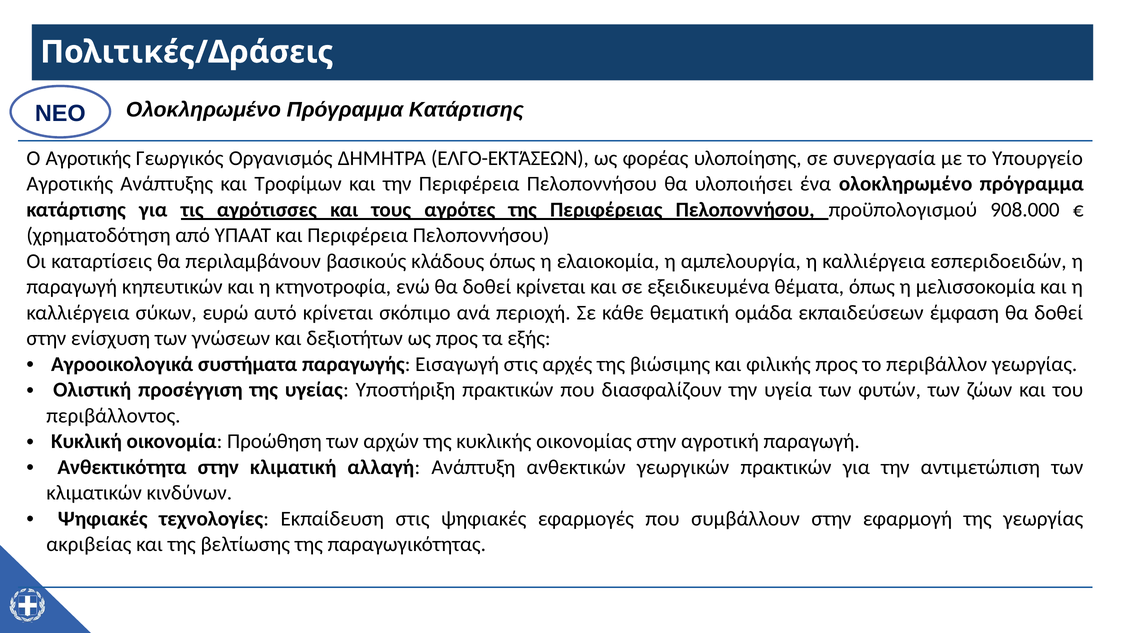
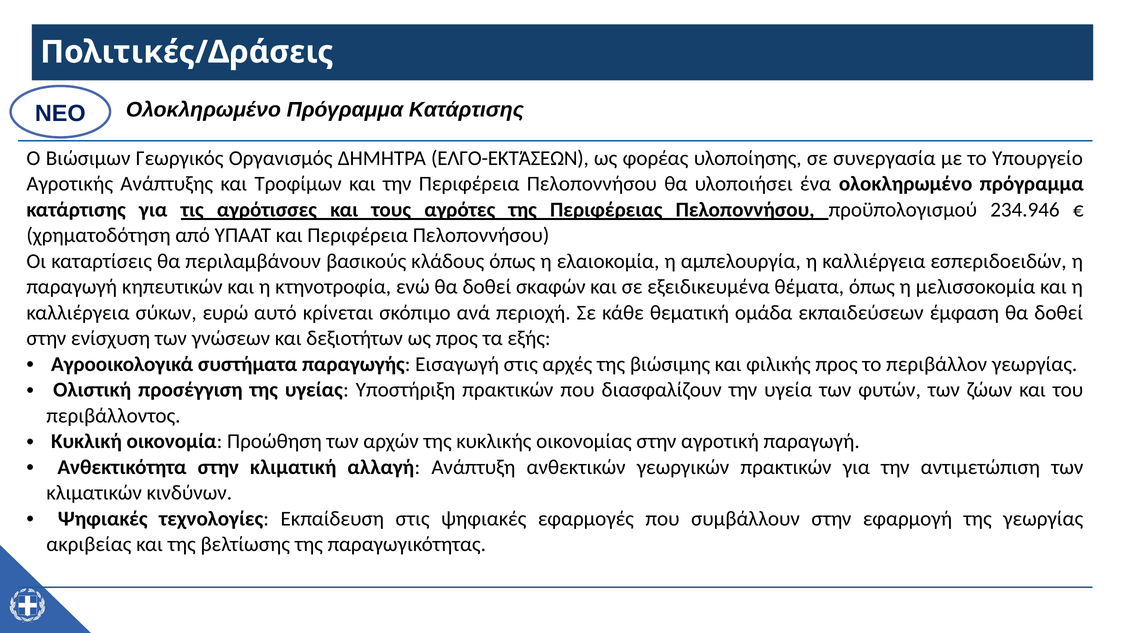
Ο Αγροτικής: Αγροτικής -> Βιώσιμων
908.000: 908.000 -> 234.946
δοθεί κρίνεται: κρίνεται -> σκαφών
